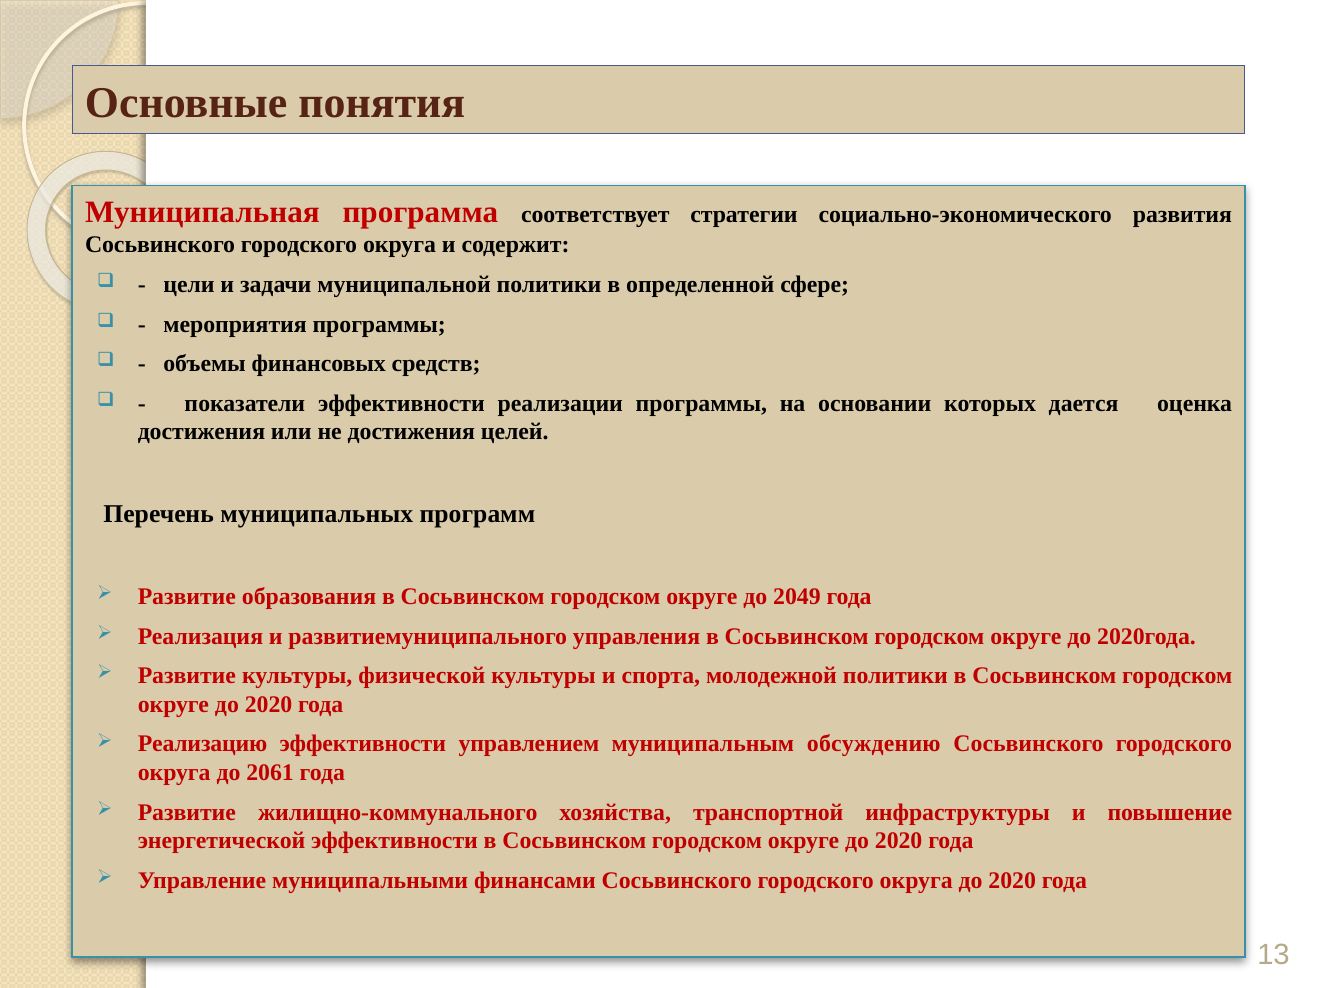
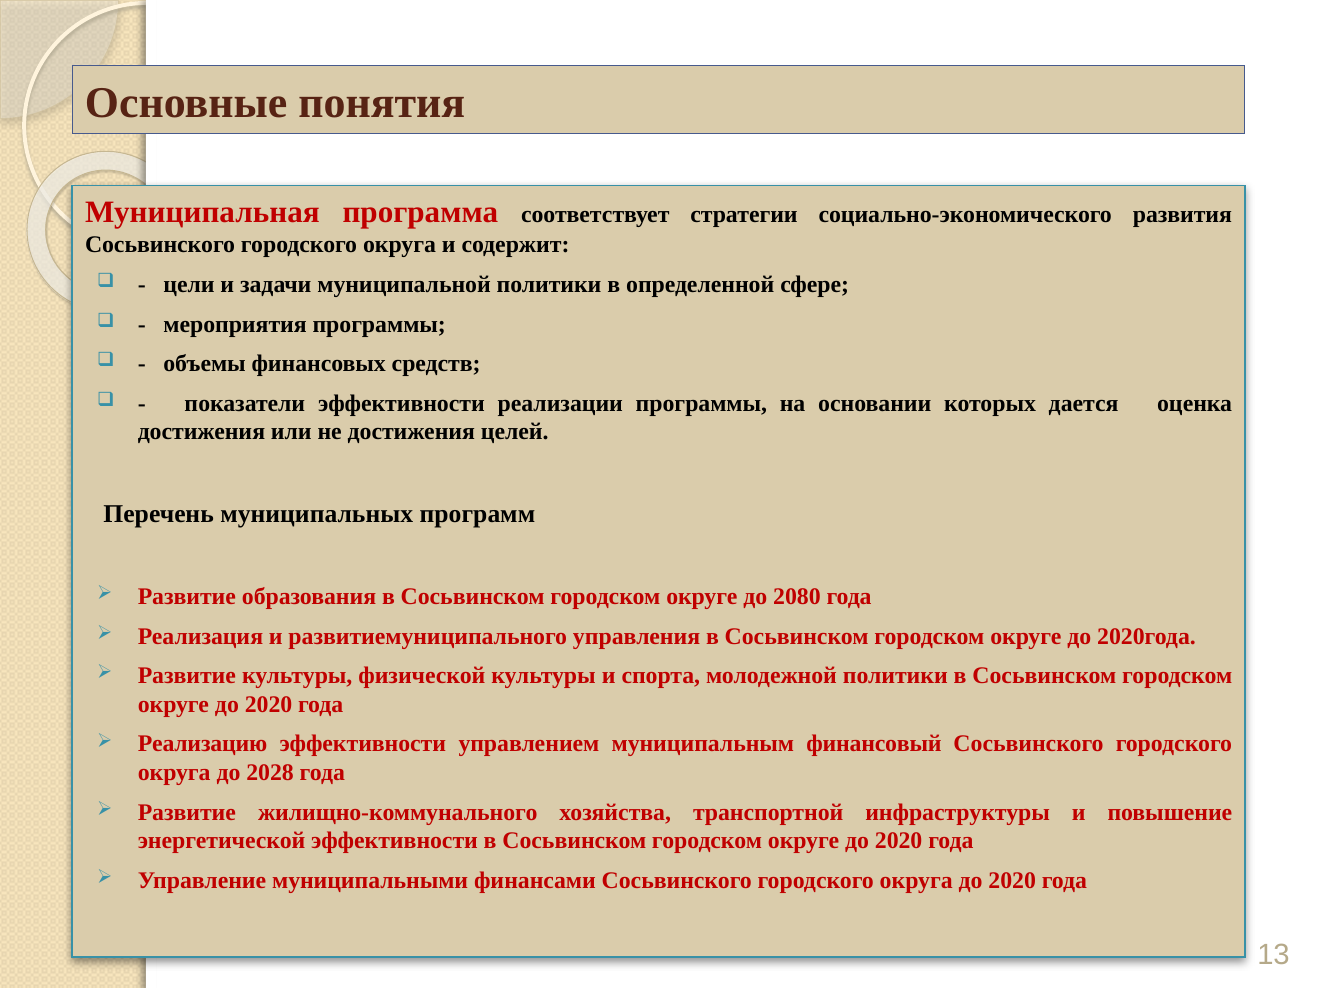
2049: 2049 -> 2080
обсуждению: обсуждению -> финансовый
2061: 2061 -> 2028
